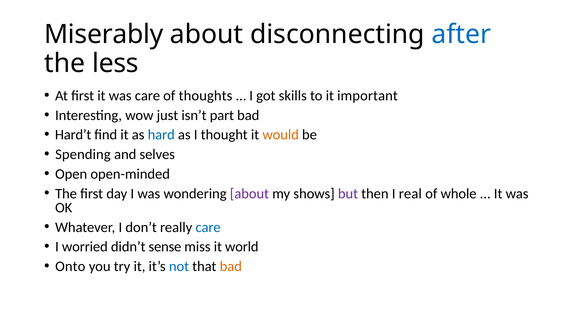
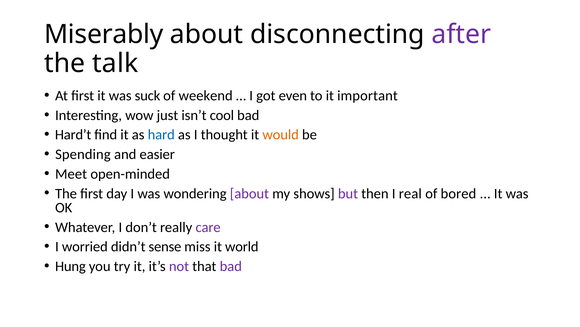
after colour: blue -> purple
less: less -> talk
was care: care -> suck
thoughts: thoughts -> weekend
skills: skills -> even
part: part -> cool
selves: selves -> easier
Open: Open -> Meet
whole: whole -> bored
care at (208, 227) colour: blue -> purple
Onto: Onto -> Hung
not colour: blue -> purple
bad at (231, 266) colour: orange -> purple
